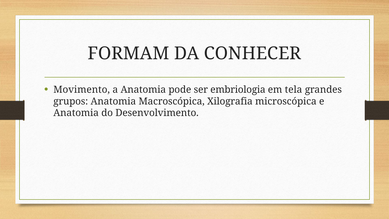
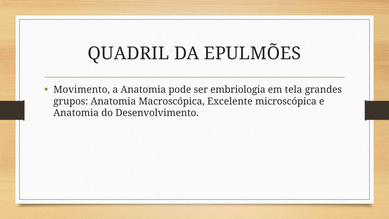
FORMAM: FORMAM -> QUADRIL
CONHECER: CONHECER -> EPULMÕES
Xilografia: Xilografia -> Excelente
